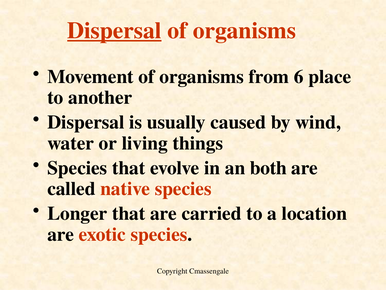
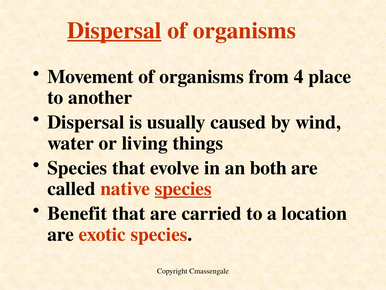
6: 6 -> 4
species at (183, 189) underline: none -> present
Longer: Longer -> Benefit
